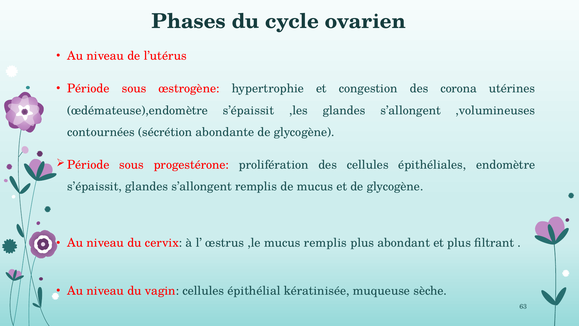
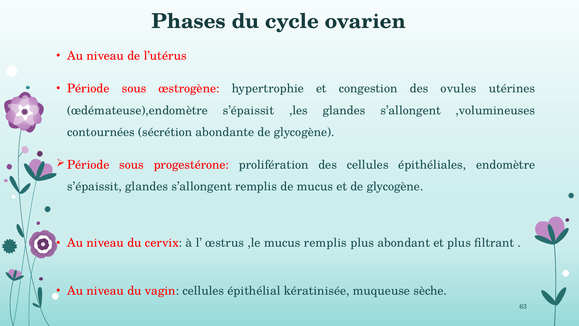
corona: corona -> ovules
